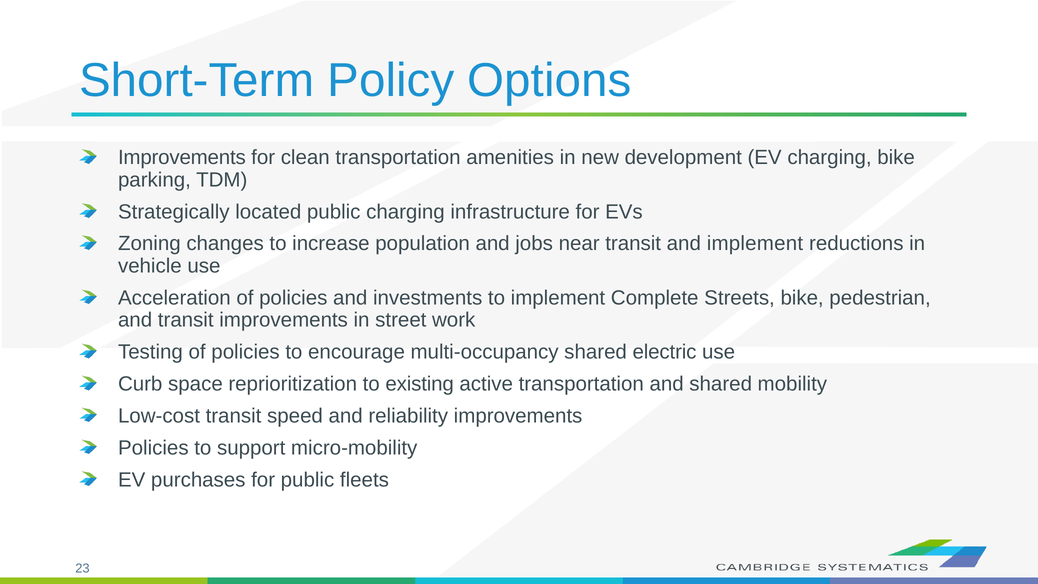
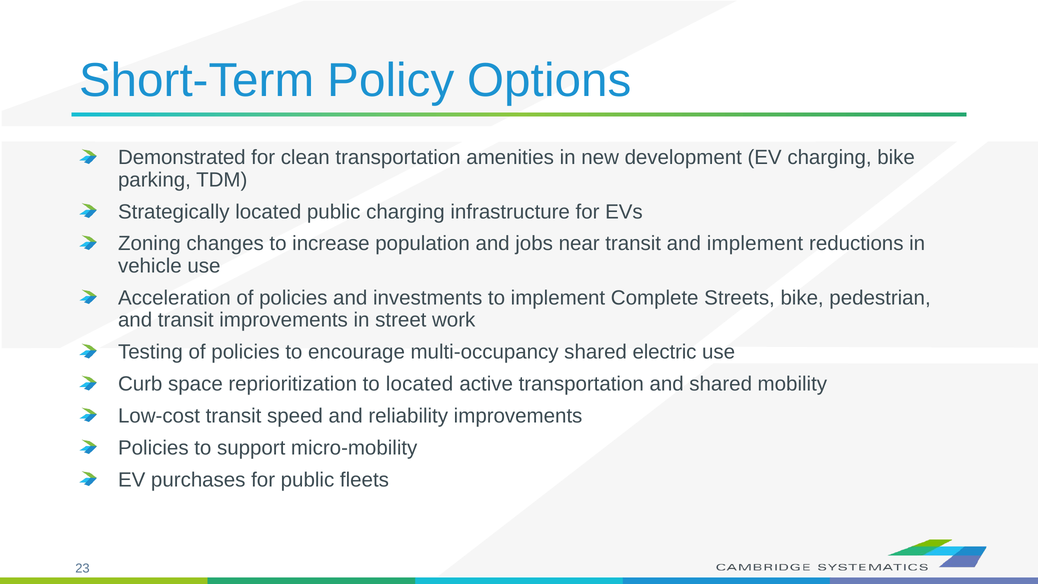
Improvements at (182, 158): Improvements -> Demonstrated
to existing: existing -> located
